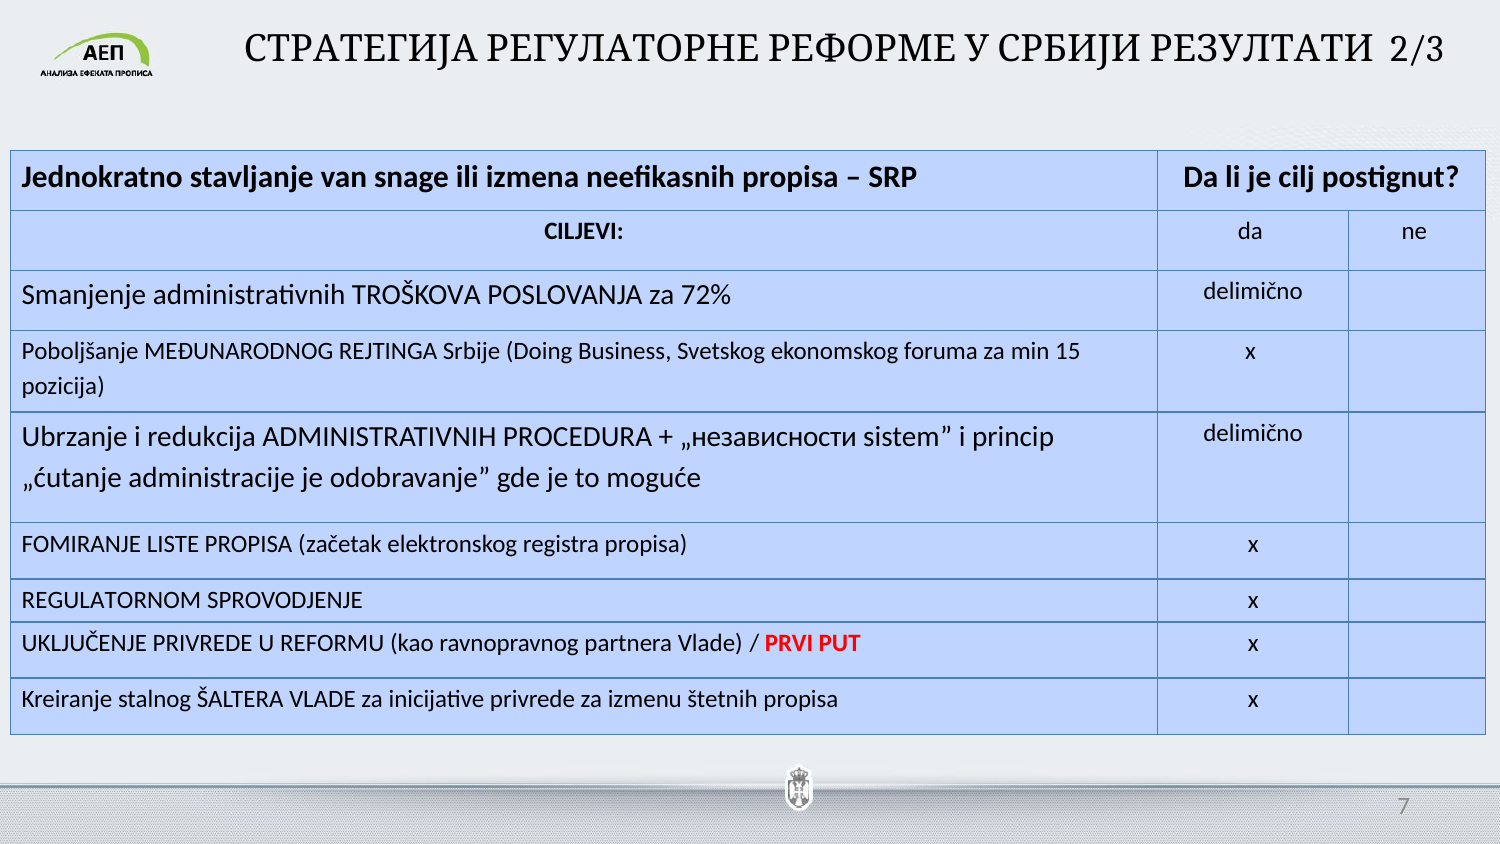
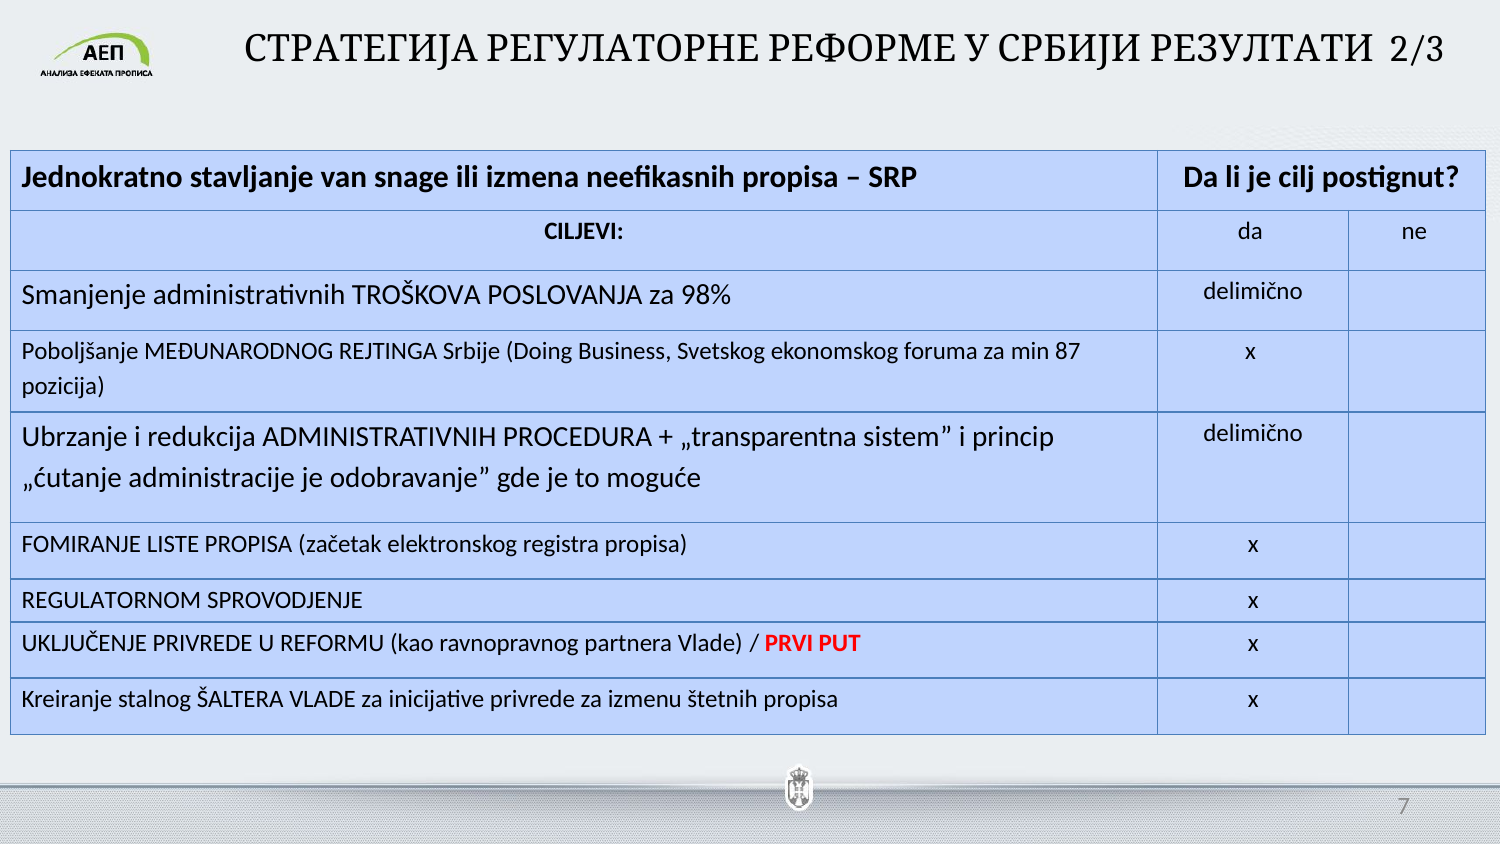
72%: 72% -> 98%
15: 15 -> 87
„независности: „независности -> „transparentna
